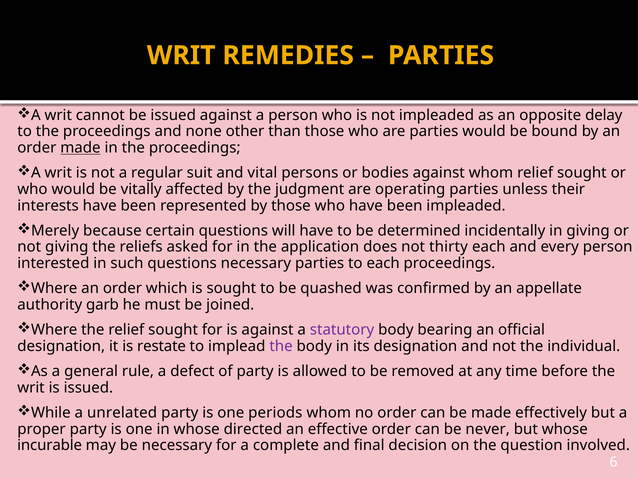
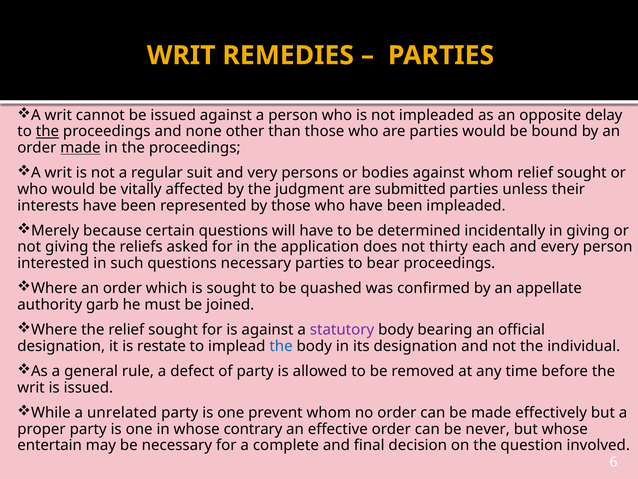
the at (47, 131) underline: none -> present
vital: vital -> very
operating: operating -> submitted
to each: each -> bear
the at (281, 346) colour: purple -> blue
periods: periods -> prevent
directed: directed -> contrary
incurable: incurable -> entertain
